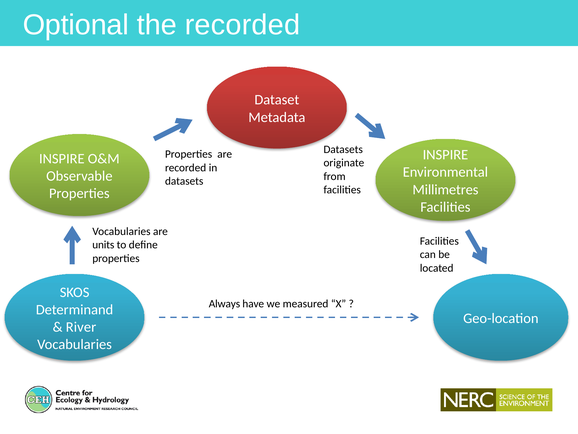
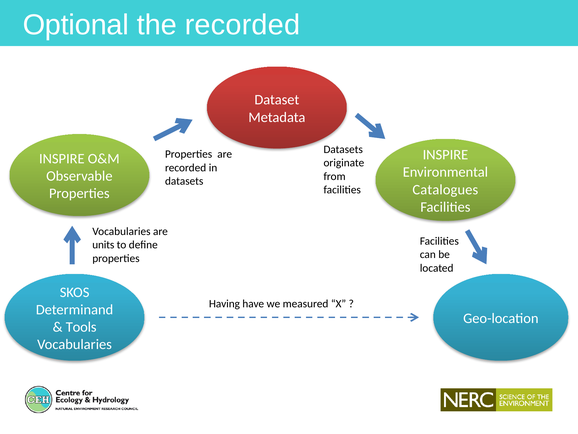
Millimetres: Millimetres -> Catalogues
Always: Always -> Having
River: River -> Tools
